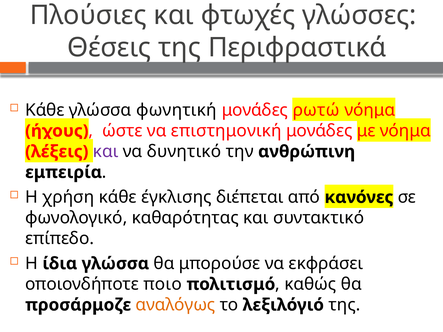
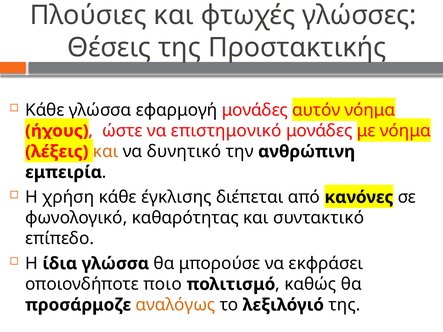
Περιφραστικά: Περιφραστικά -> Προστακτικής
φωνητική: φωνητική -> εφαρμογή
ρωτώ: ρωτώ -> αυτόν
επιστημονική: επιστημονική -> επιστημονικό
και at (106, 152) colour: purple -> orange
